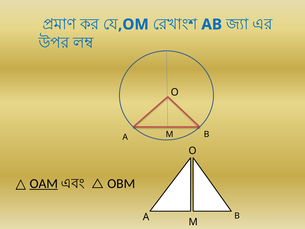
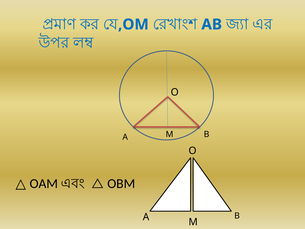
OAM underline: present -> none
